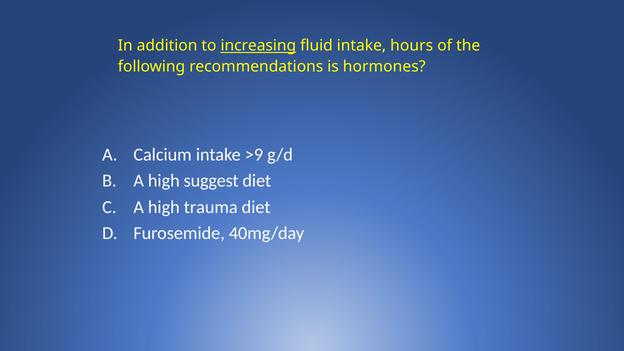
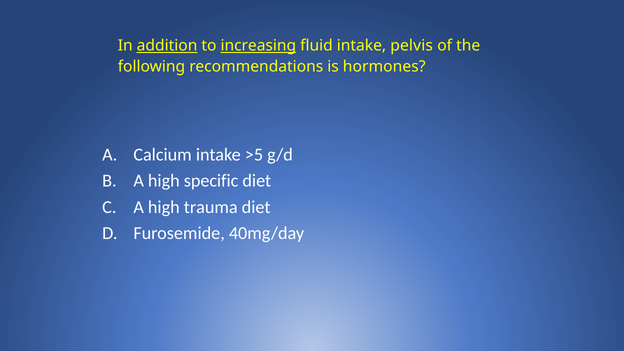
addition underline: none -> present
hours: hours -> pelvis
>9: >9 -> >5
suggest: suggest -> specific
